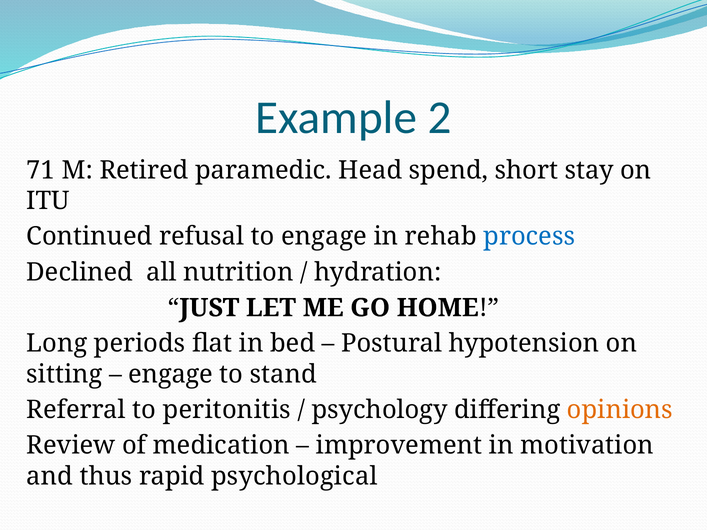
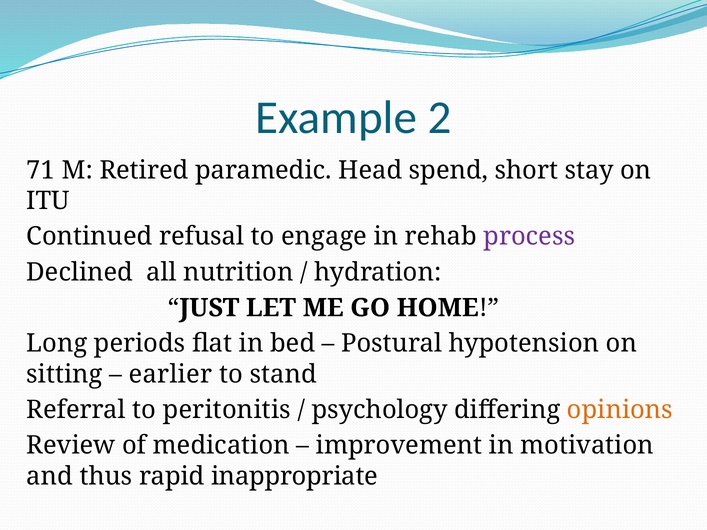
process colour: blue -> purple
engage at (171, 374): engage -> earlier
psychological: psychological -> inappropriate
